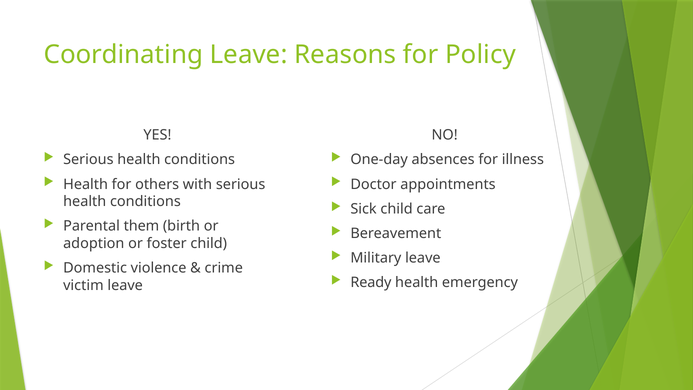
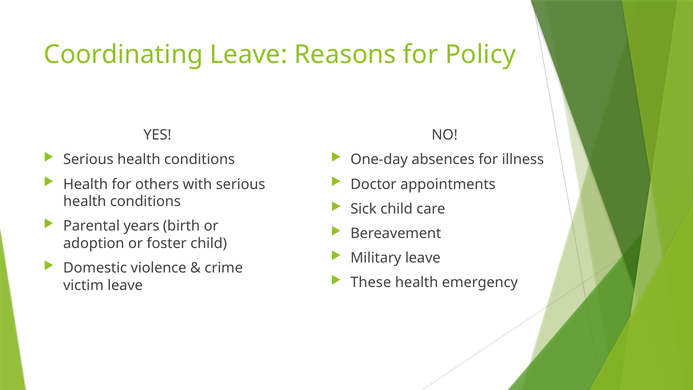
them: them -> years
Ready: Ready -> These
